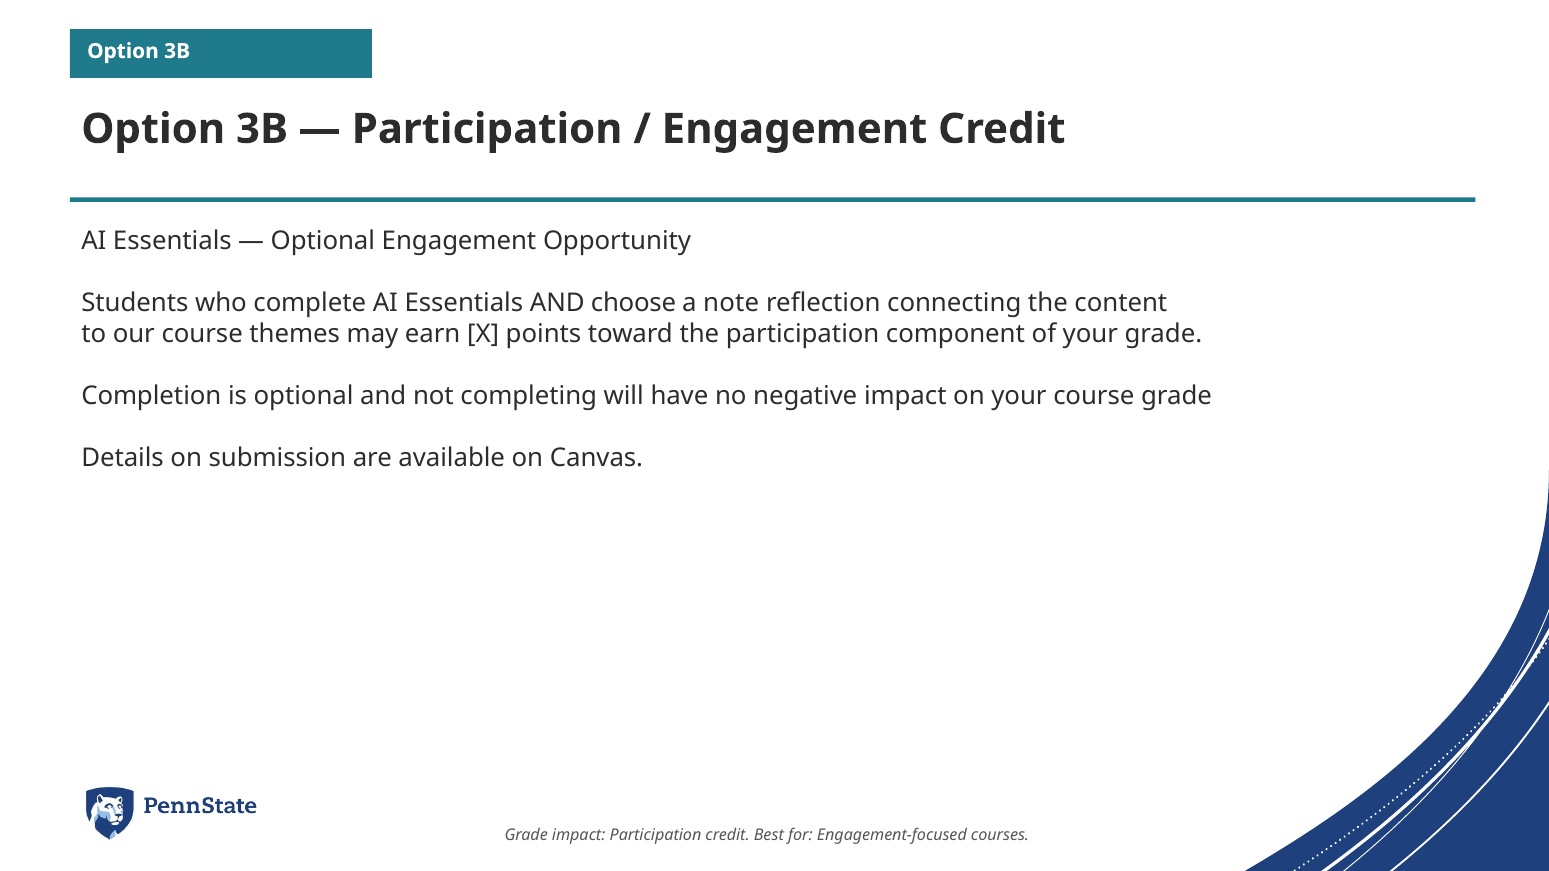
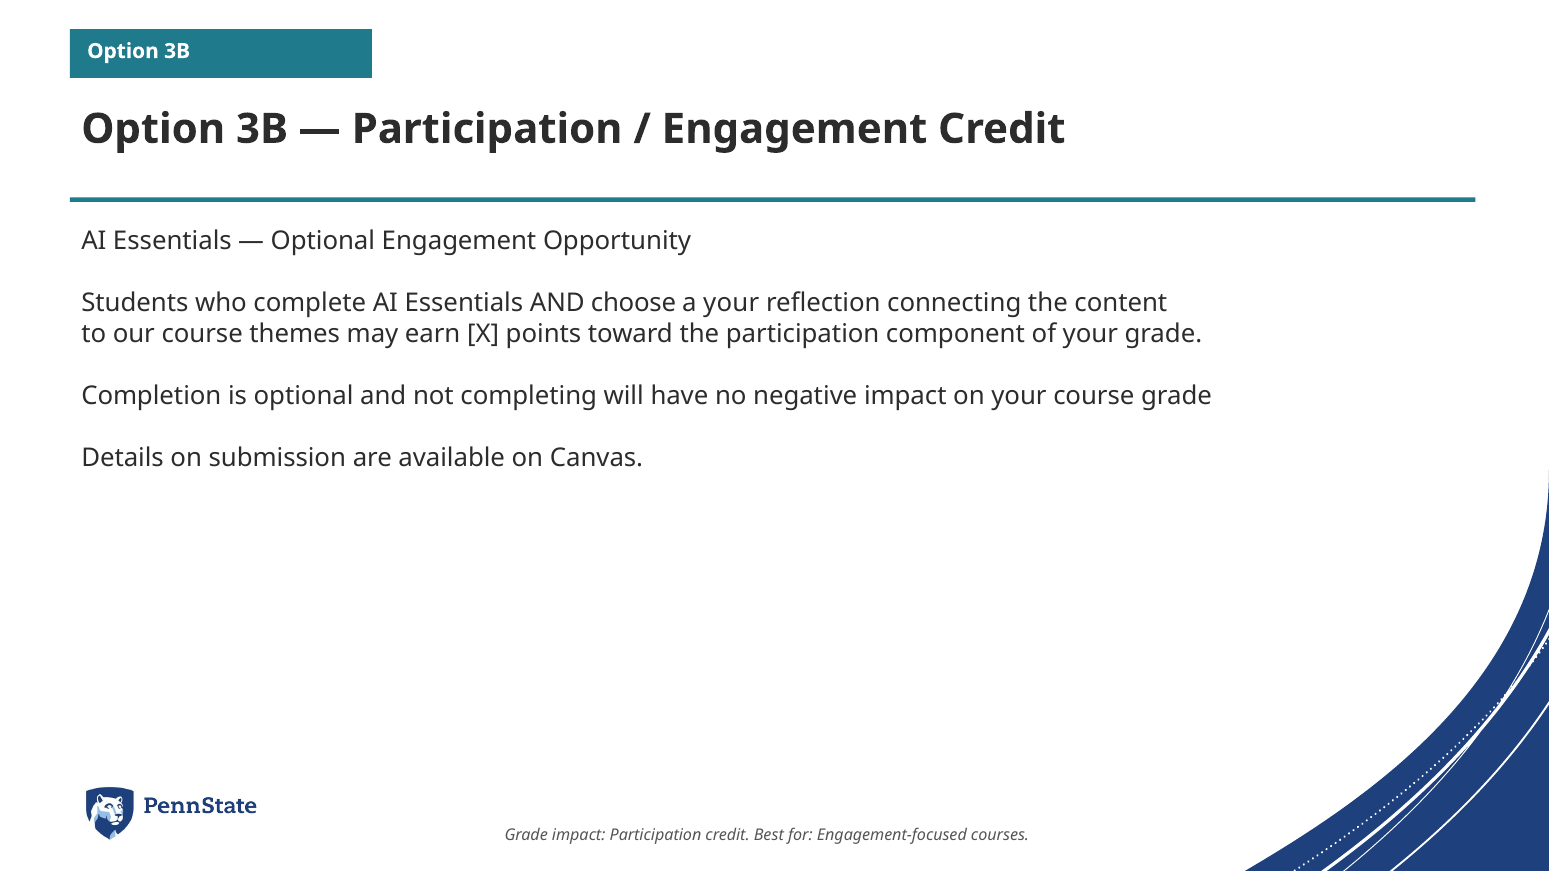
a note: note -> your
